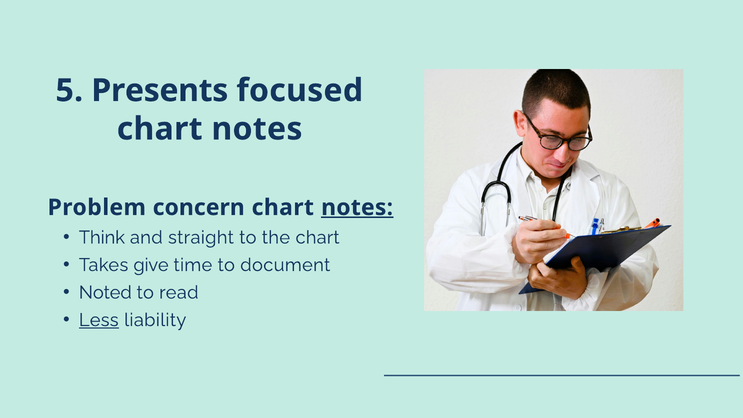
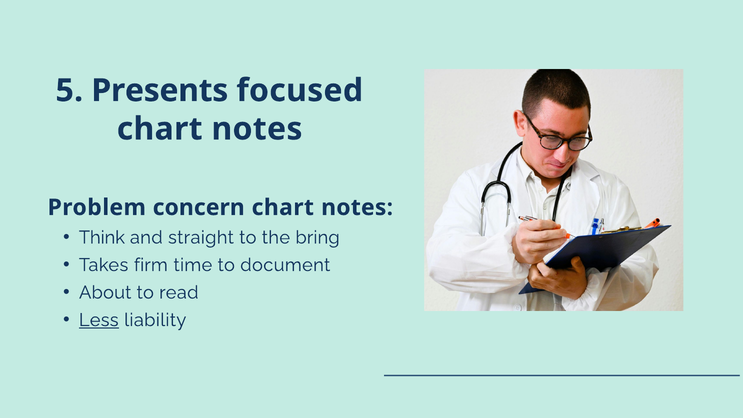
notes at (357, 207) underline: present -> none
the chart: chart -> bring
give: give -> firm
Noted: Noted -> About
